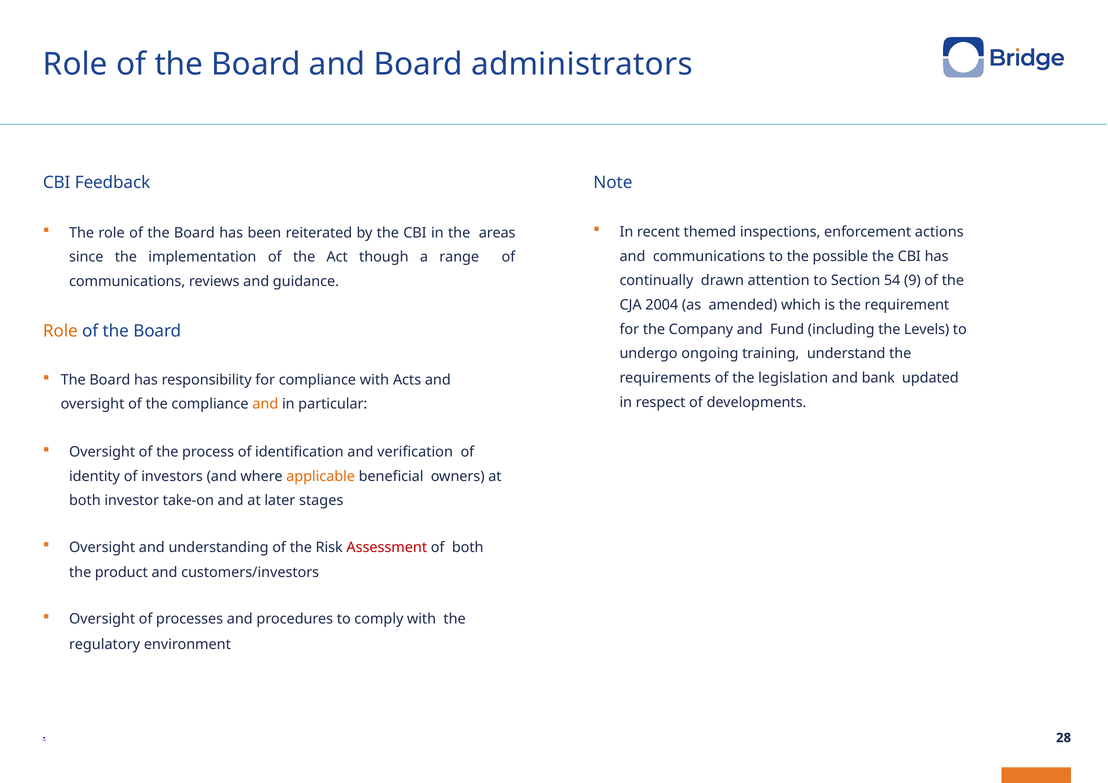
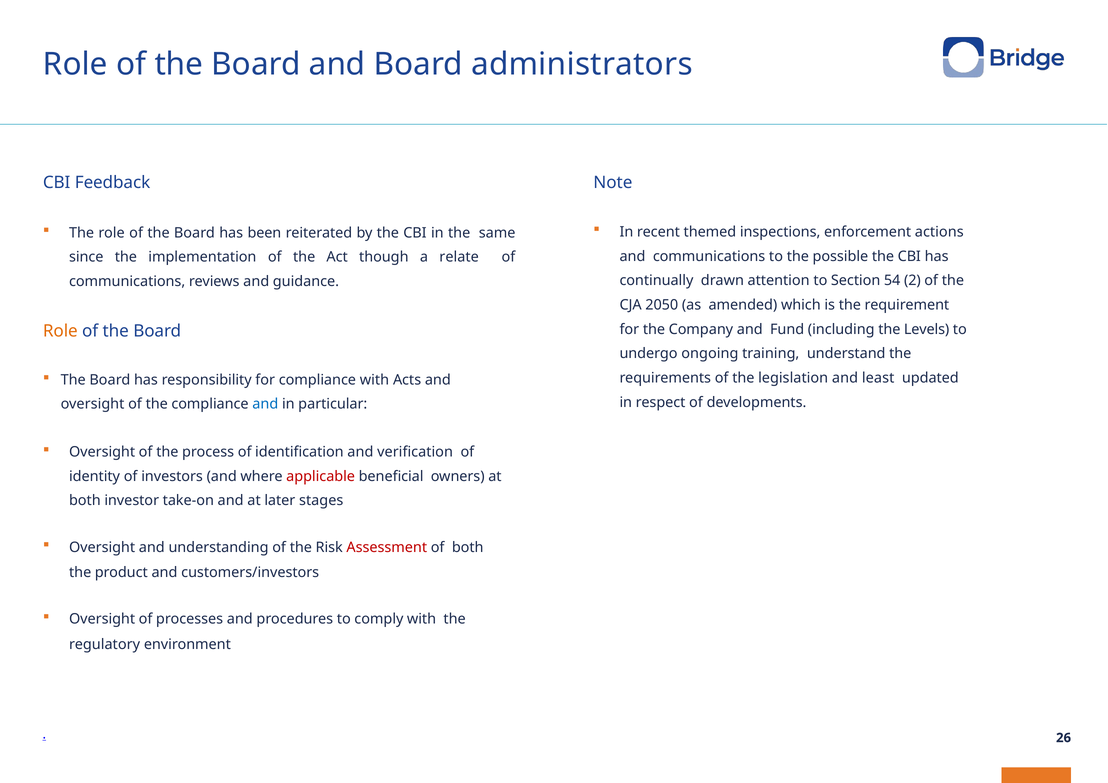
areas: areas -> same
range: range -> relate
9: 9 -> 2
2004: 2004 -> 2050
bank: bank -> least
and at (265, 404) colour: orange -> blue
applicable colour: orange -> red
28: 28 -> 26
